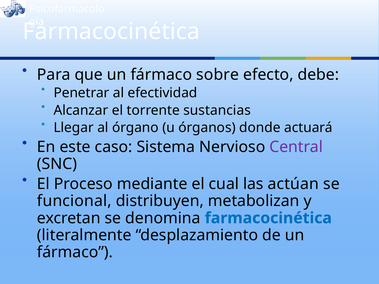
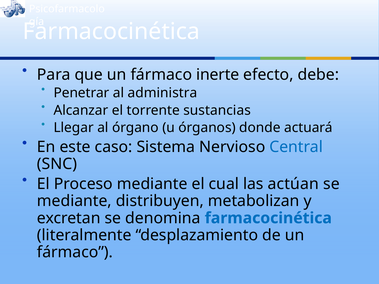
sobre: sobre -> inerte
efectividad: efectividad -> administra
Central colour: purple -> blue
funcional at (74, 201): funcional -> mediante
